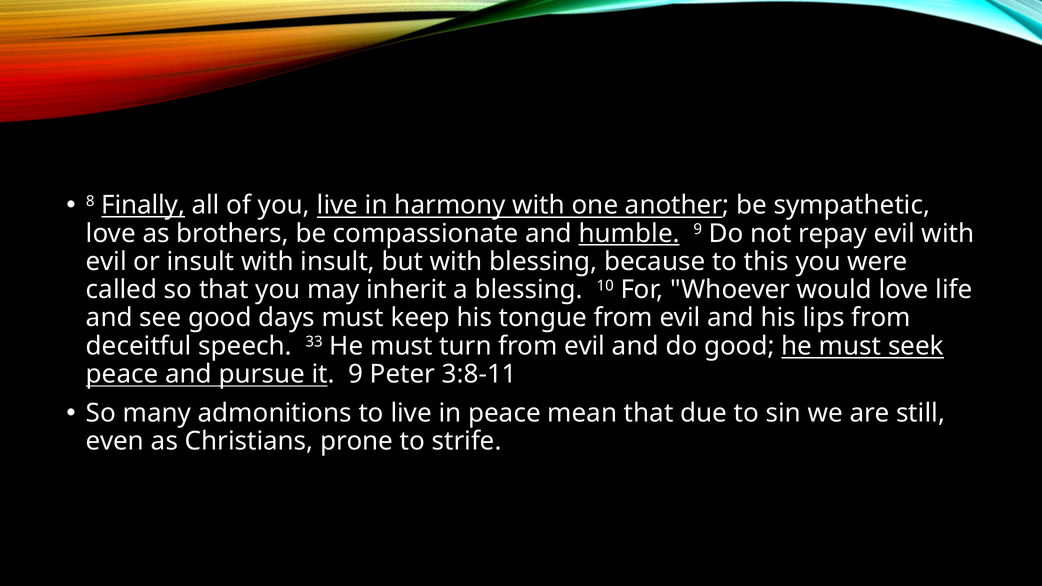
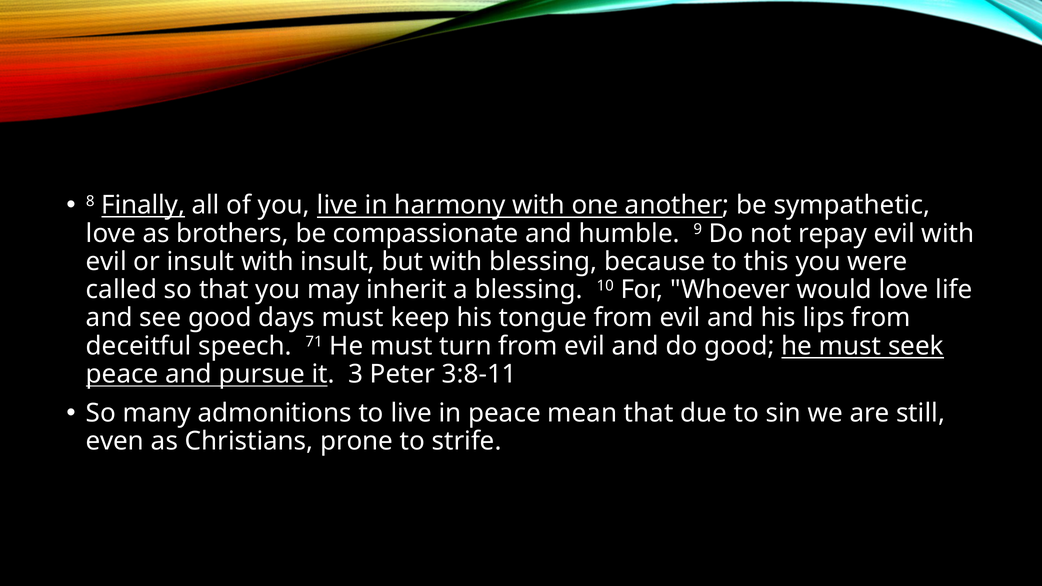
humble underline: present -> none
33: 33 -> 71
it 9: 9 -> 3
